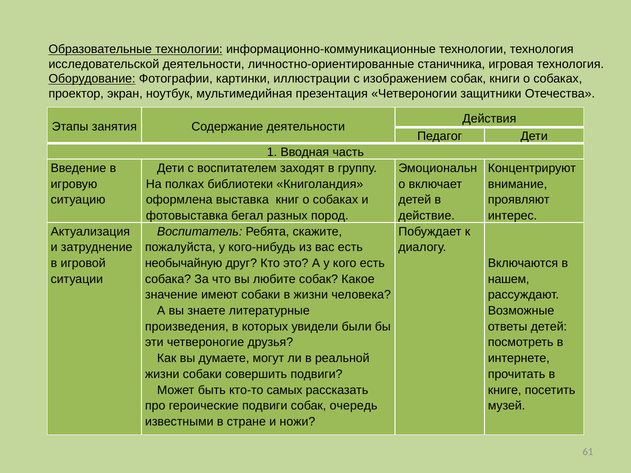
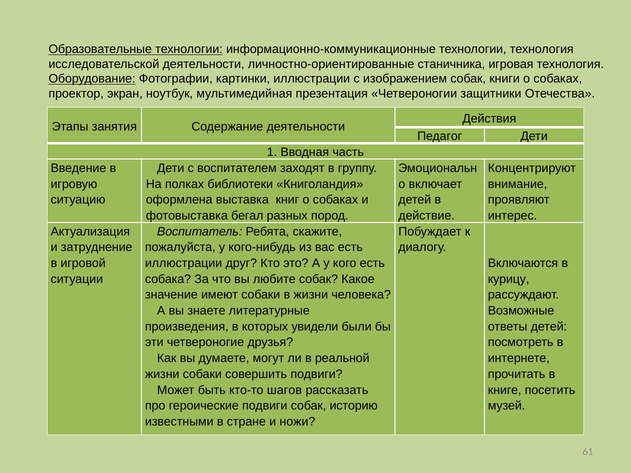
необычайную at (184, 263): необычайную -> иллюстрации
нашем: нашем -> курицу
самых: самых -> шагов
очередь: очередь -> историю
